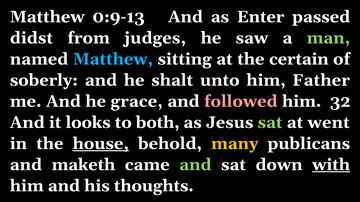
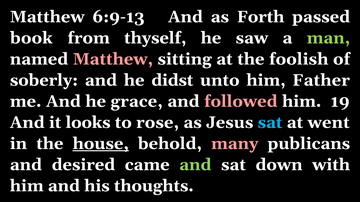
0:9-13: 0:9-13 -> 6:9-13
Enter: Enter -> Forth
didst: didst -> book
judges: judges -> thyself
Matthew at (113, 59) colour: light blue -> pink
certain: certain -> foolish
shalt: shalt -> didst
32: 32 -> 19
both: both -> rose
sat at (270, 123) colour: light green -> light blue
many colour: yellow -> pink
maketh: maketh -> desired
with underline: present -> none
